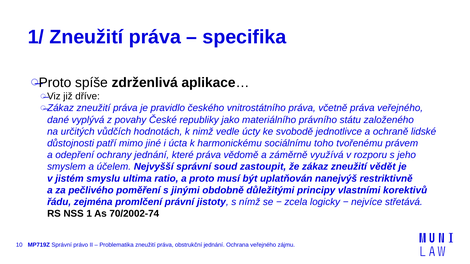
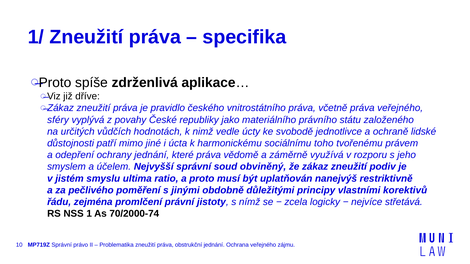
dané: dané -> sféry
zastoupit: zastoupit -> obviněný
vědět: vědět -> podiv
70/2002-74: 70/2002-74 -> 70/2000-74
